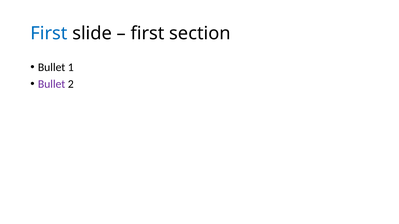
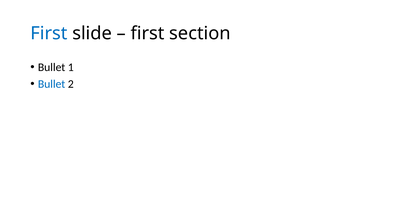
Bullet at (52, 84) colour: purple -> blue
